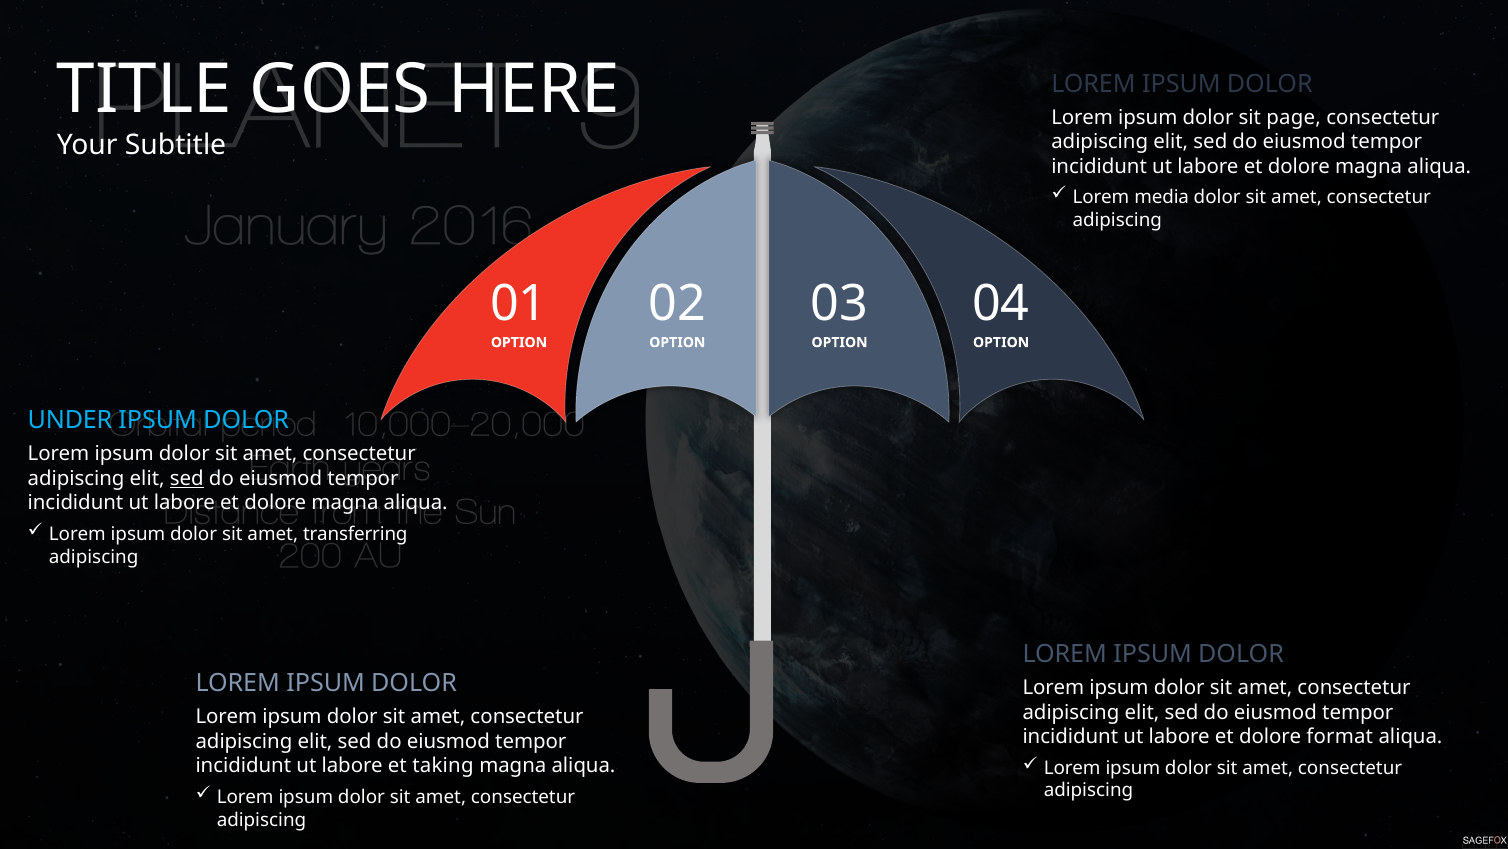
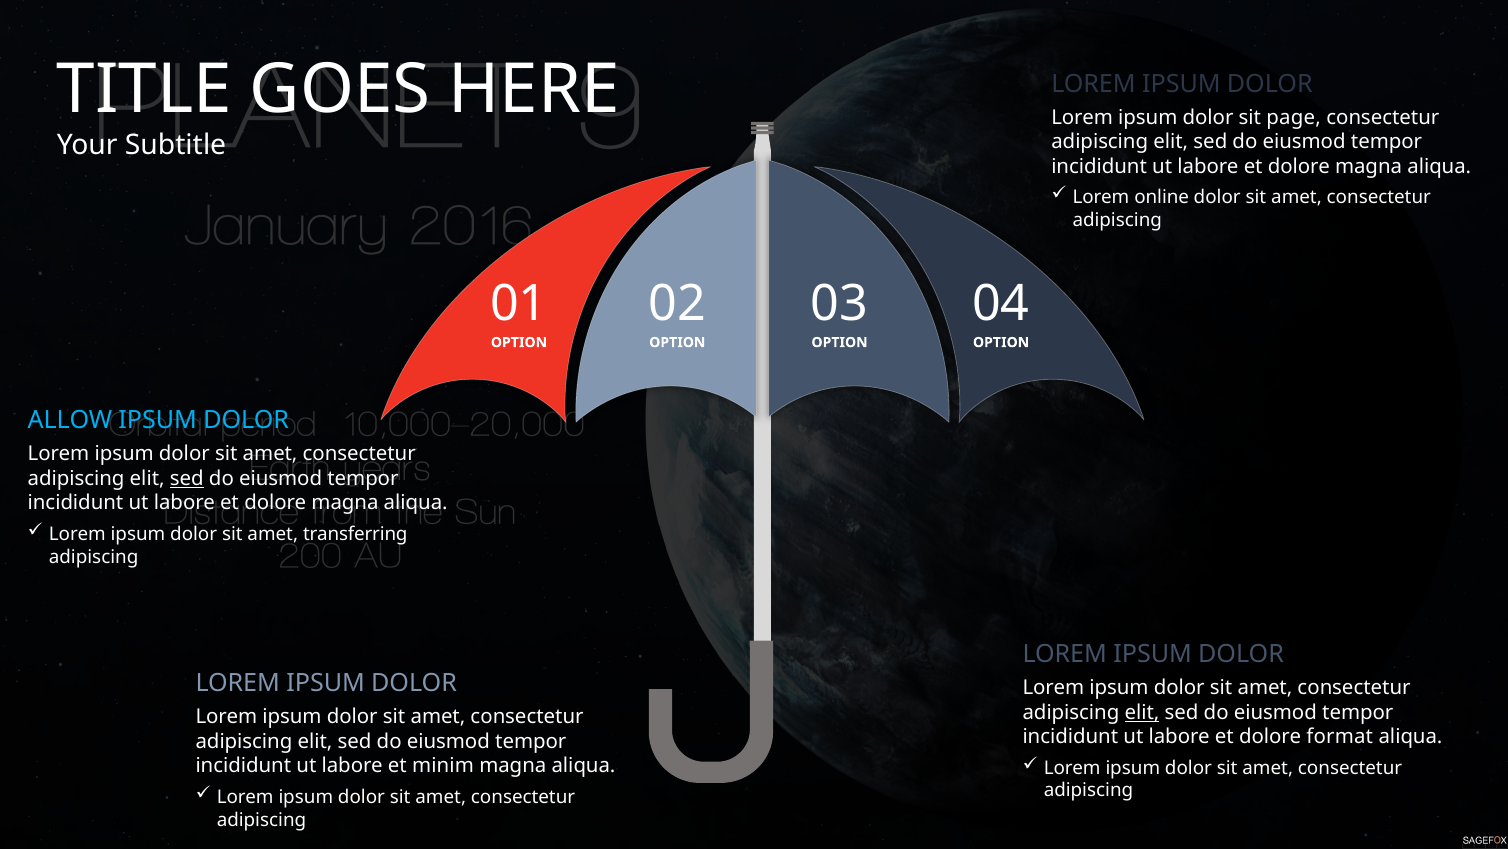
media: media -> online
UNDER: UNDER -> ALLOW
elit at (1142, 712) underline: none -> present
taking: taking -> minim
